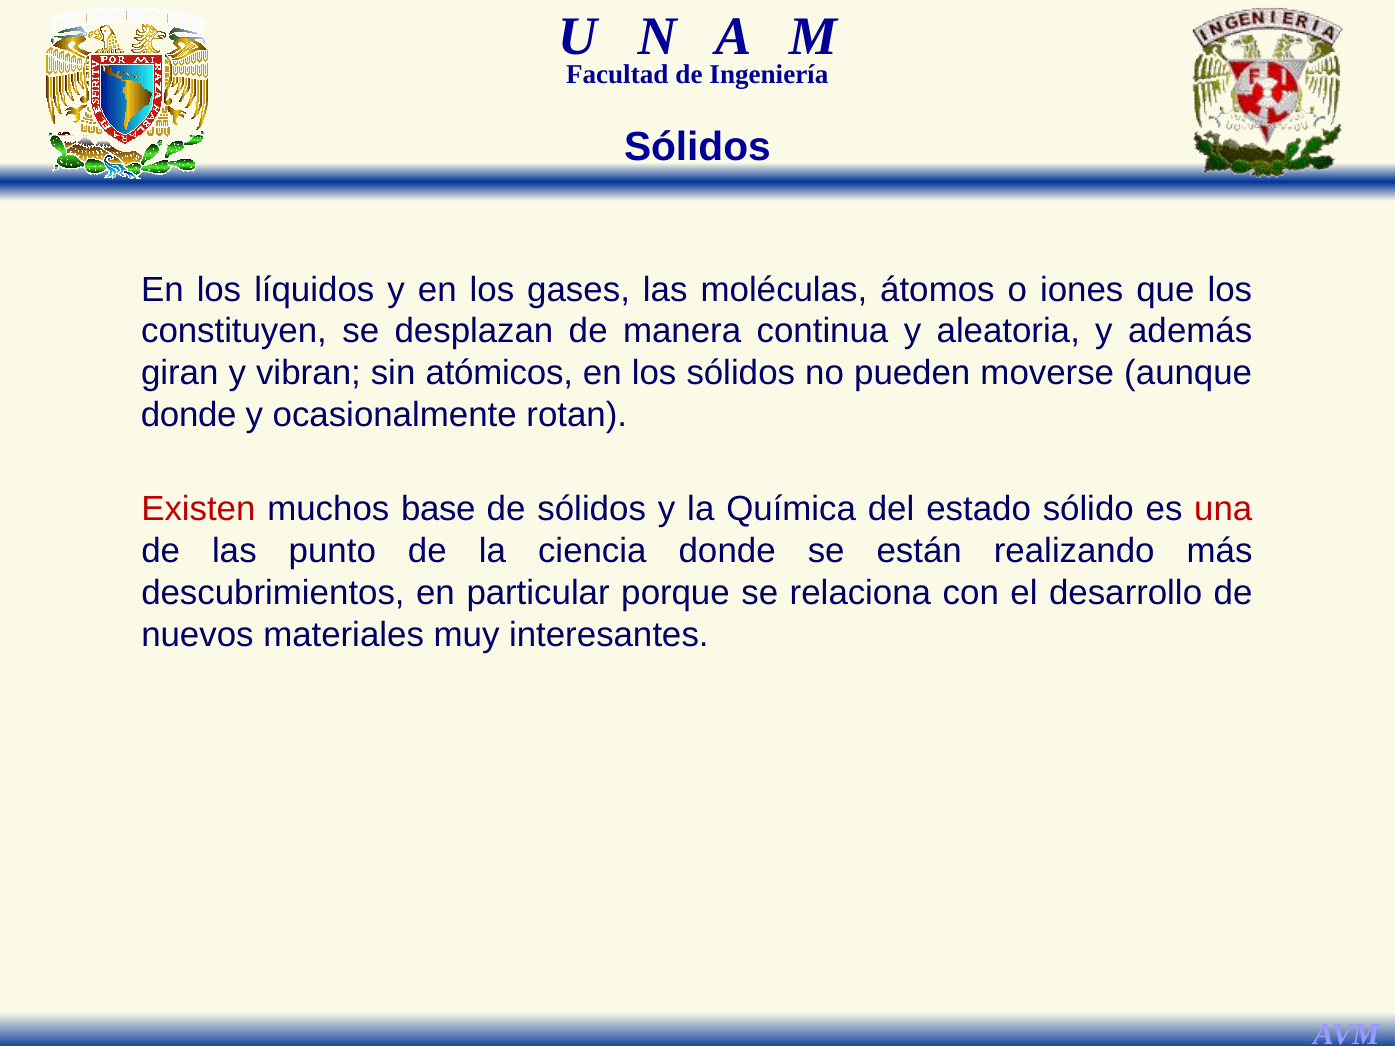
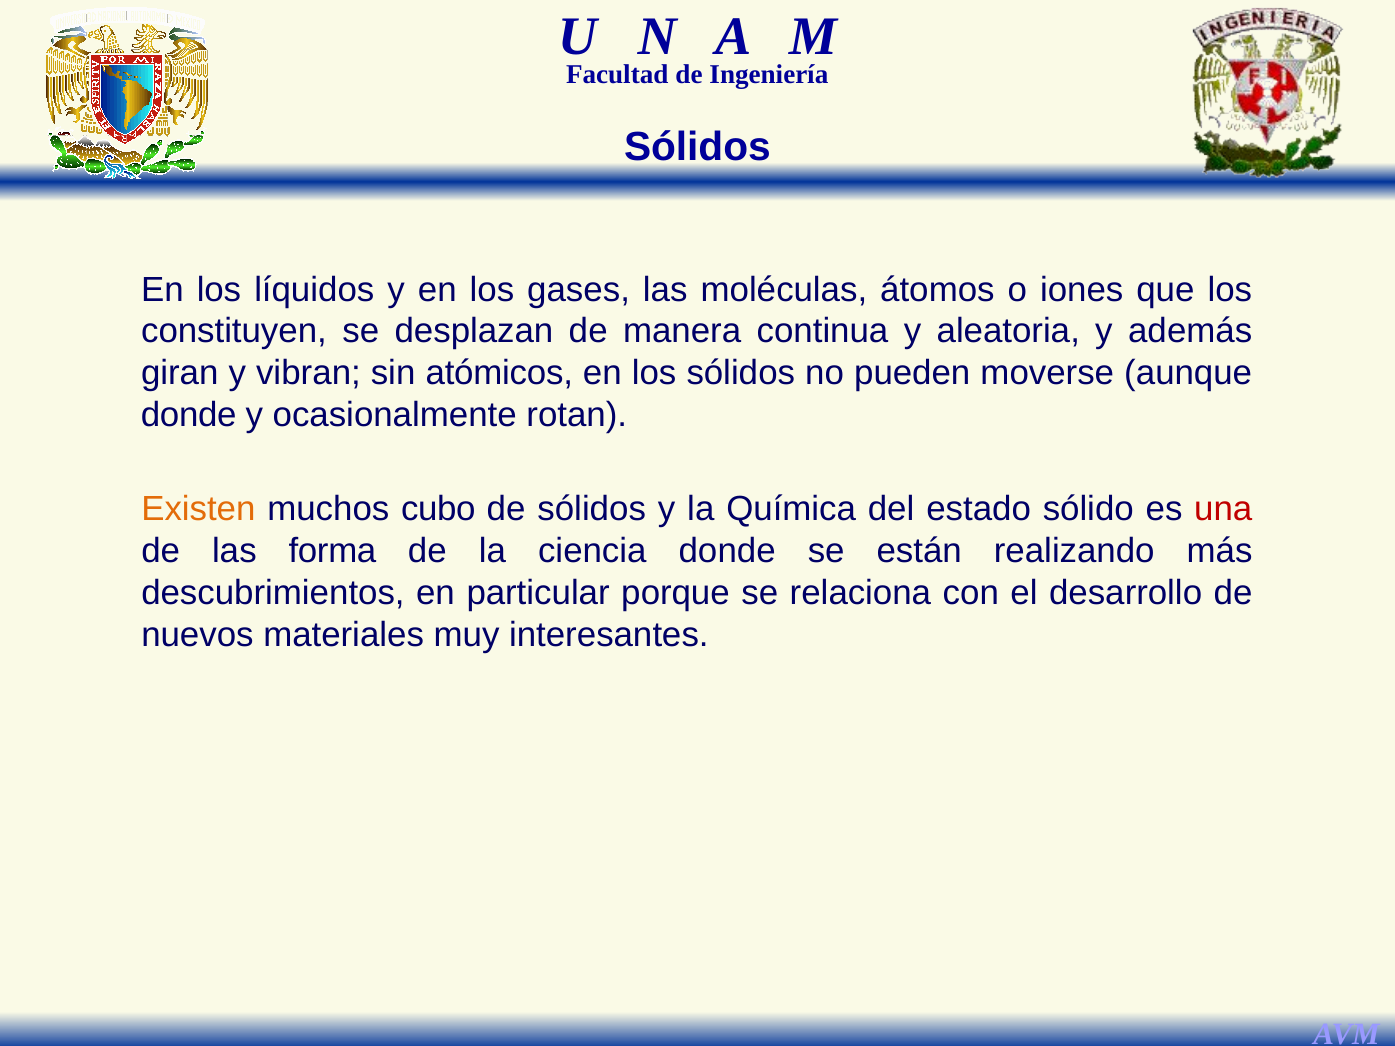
Existen colour: red -> orange
base: base -> cubo
punto: punto -> forma
